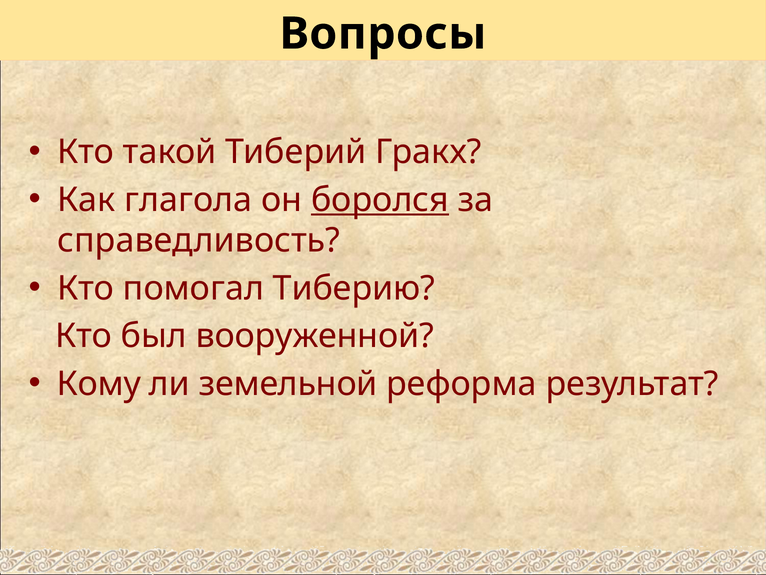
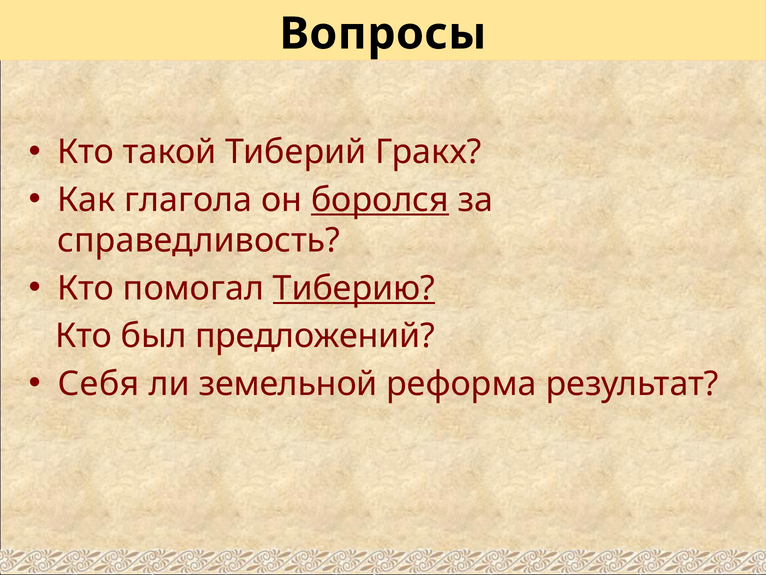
Тиберию underline: none -> present
вооруженной: вооруженной -> предложений
Кому: Кому -> Себя
